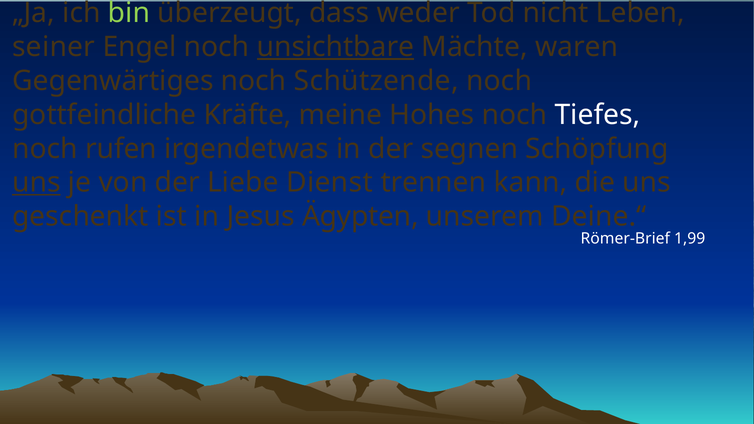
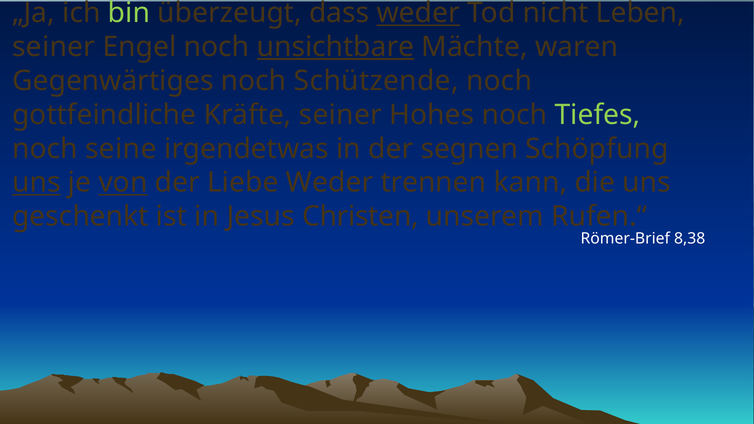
weder at (418, 13) underline: none -> present
Kräfte meine: meine -> seiner
Tiefes colour: white -> light green
rufen: rufen -> seine
von underline: none -> present
Liebe Dienst: Dienst -> Weder
Ägypten: Ägypten -> Christen
Deine.“: Deine.“ -> Rufen.“
1,99: 1,99 -> 8,38
